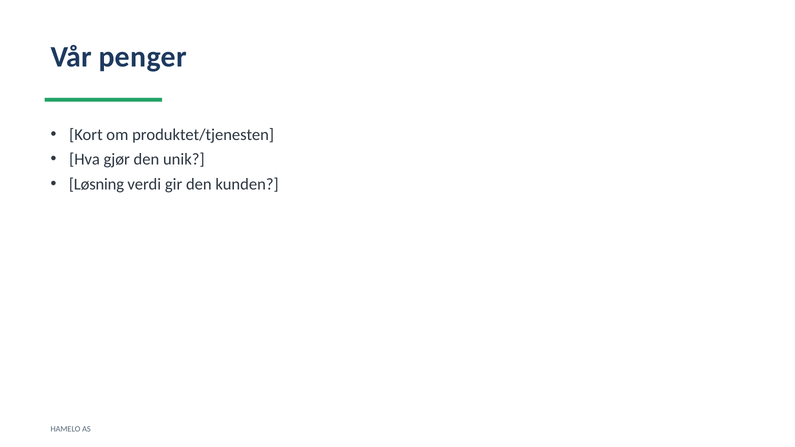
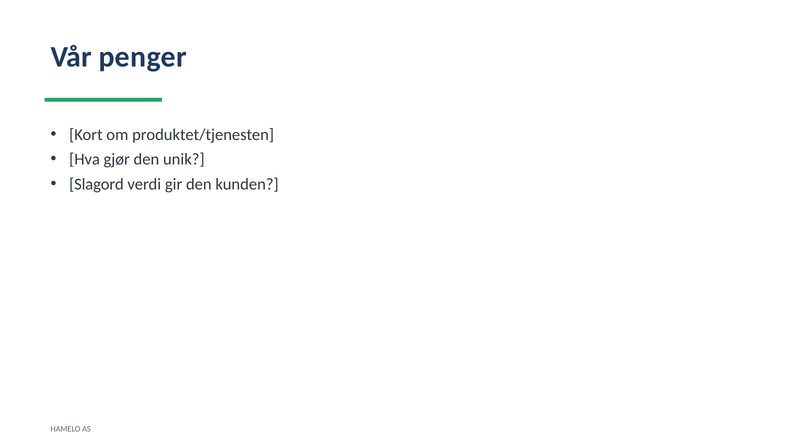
Løsning: Løsning -> Slagord
